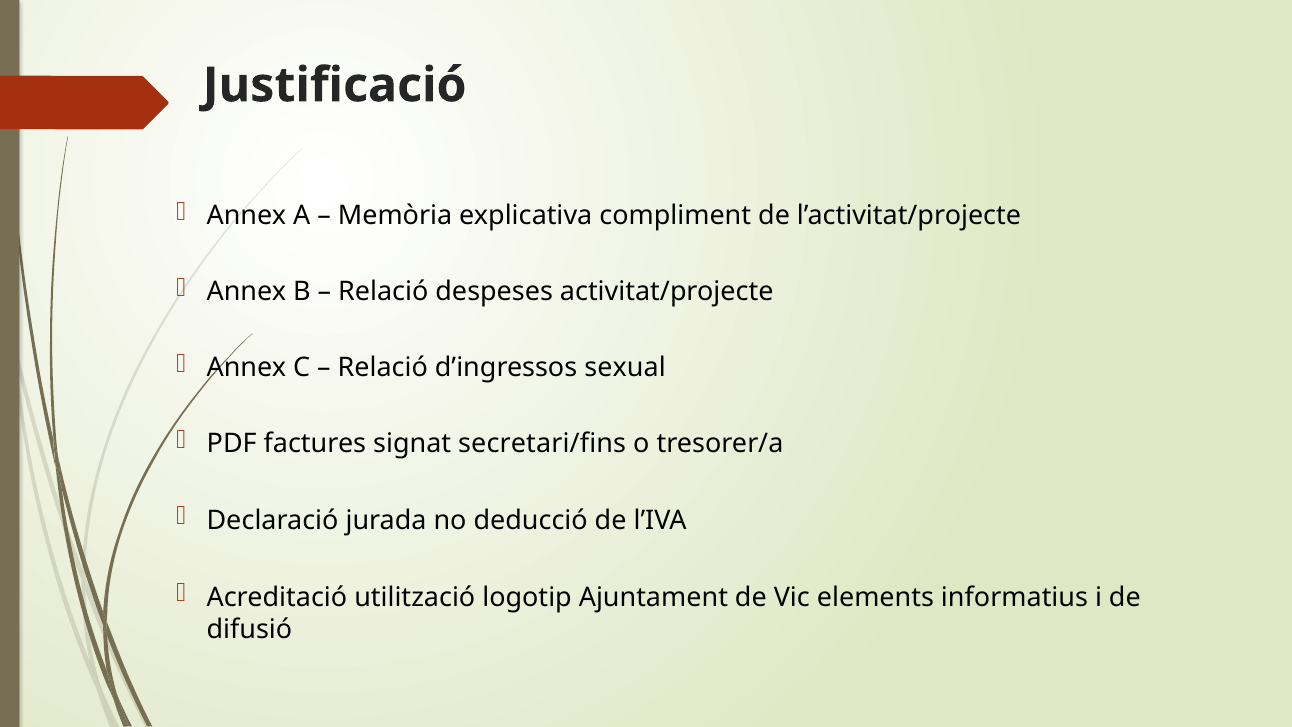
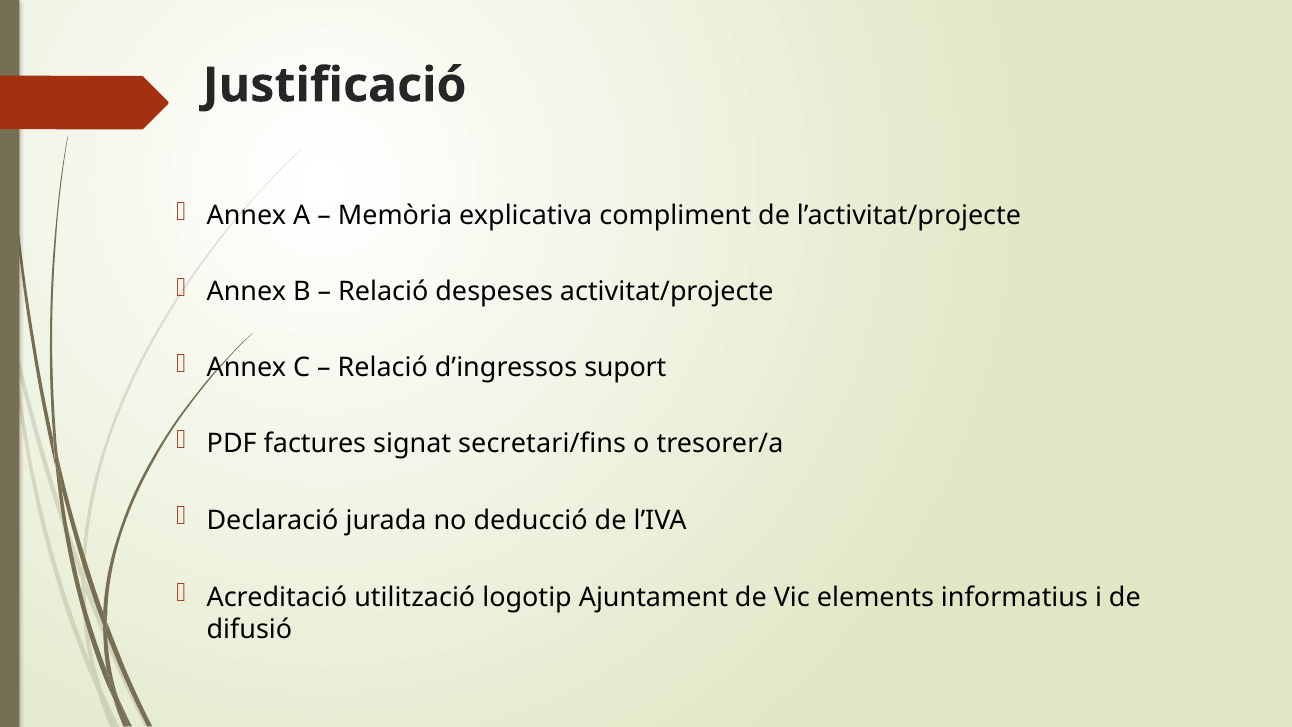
sexual: sexual -> suport
